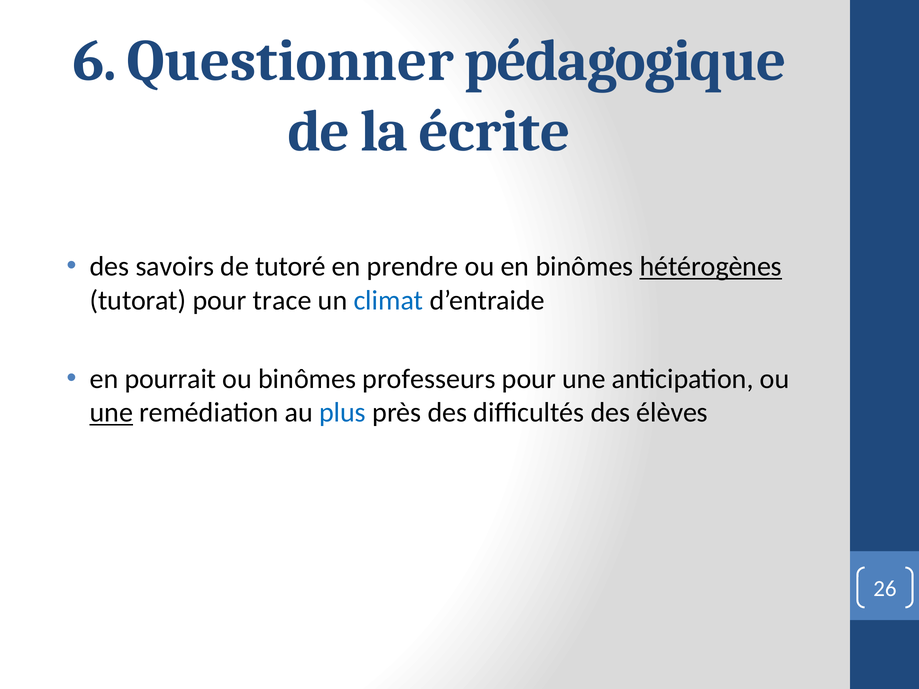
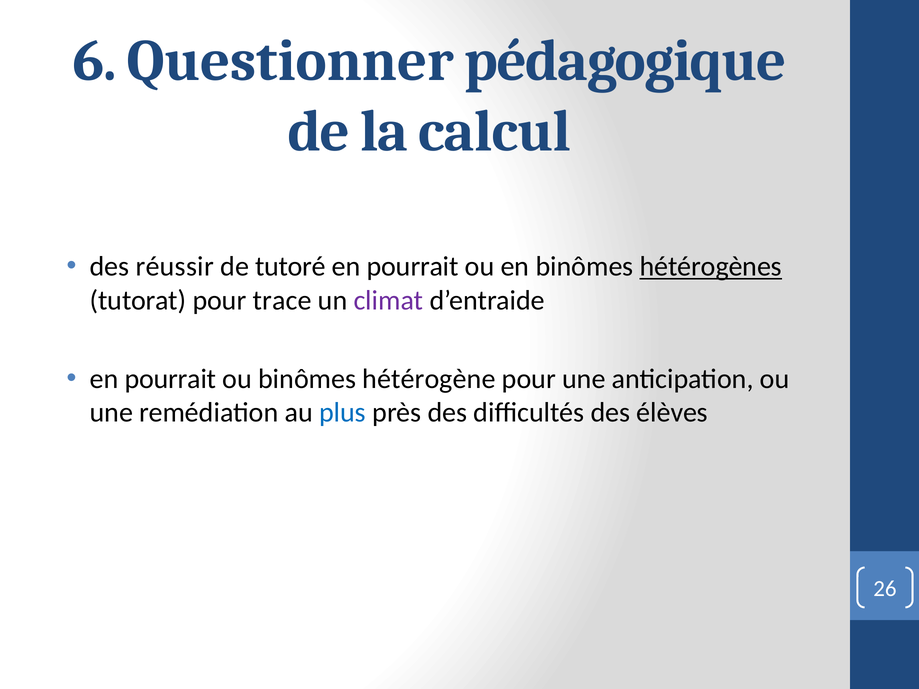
écrite: écrite -> calcul
savoirs: savoirs -> réussir
prendre at (413, 267): prendre -> pourrait
climat colour: blue -> purple
professeurs: professeurs -> hétérogène
une at (111, 413) underline: present -> none
